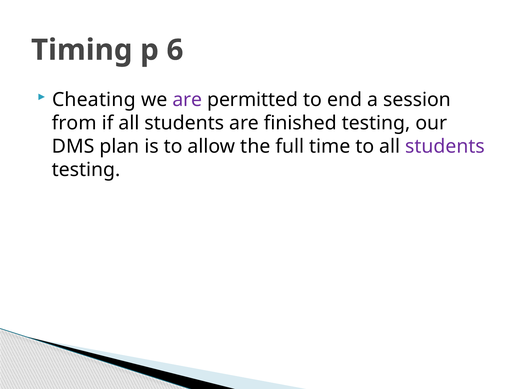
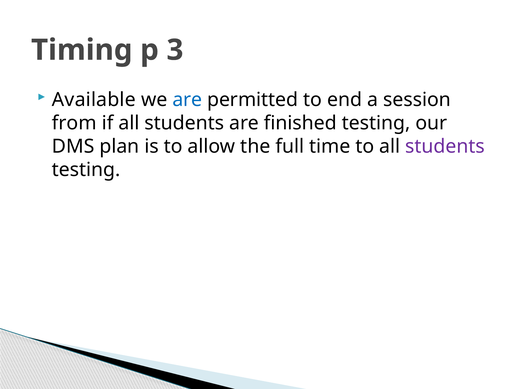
6: 6 -> 3
Cheating: Cheating -> Available
are at (187, 100) colour: purple -> blue
